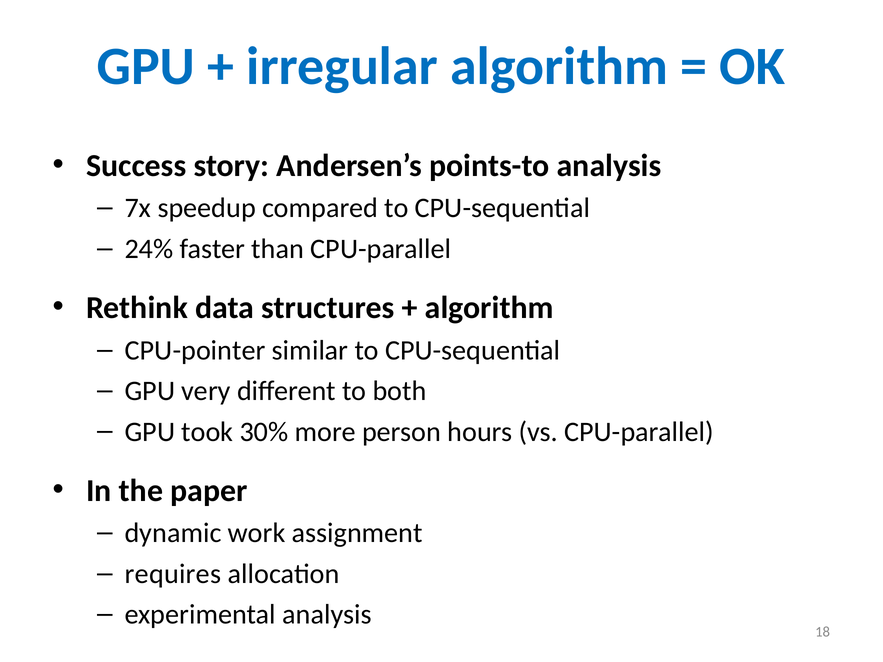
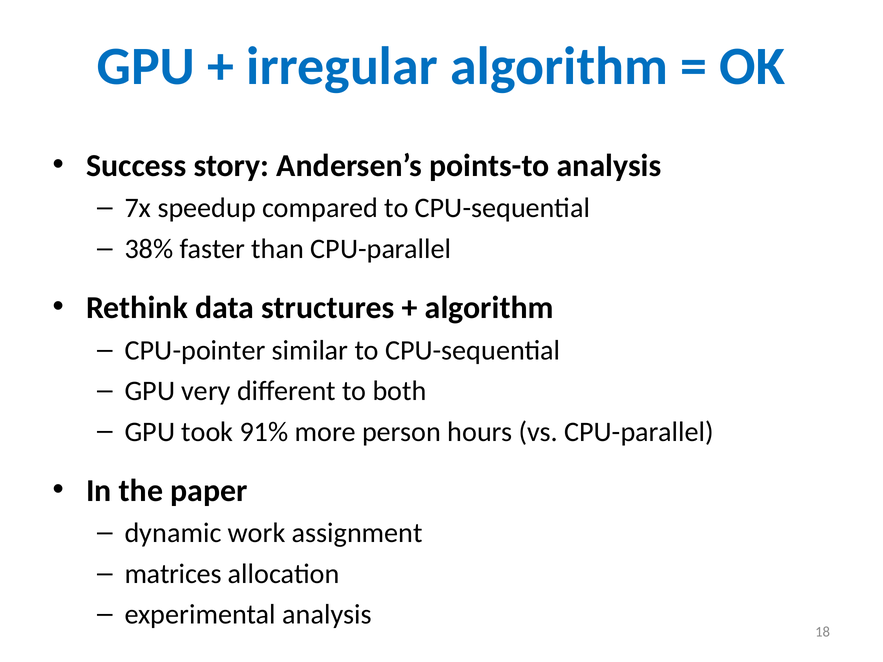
24%: 24% -> 38%
30%: 30% -> 91%
requires: requires -> matrices
